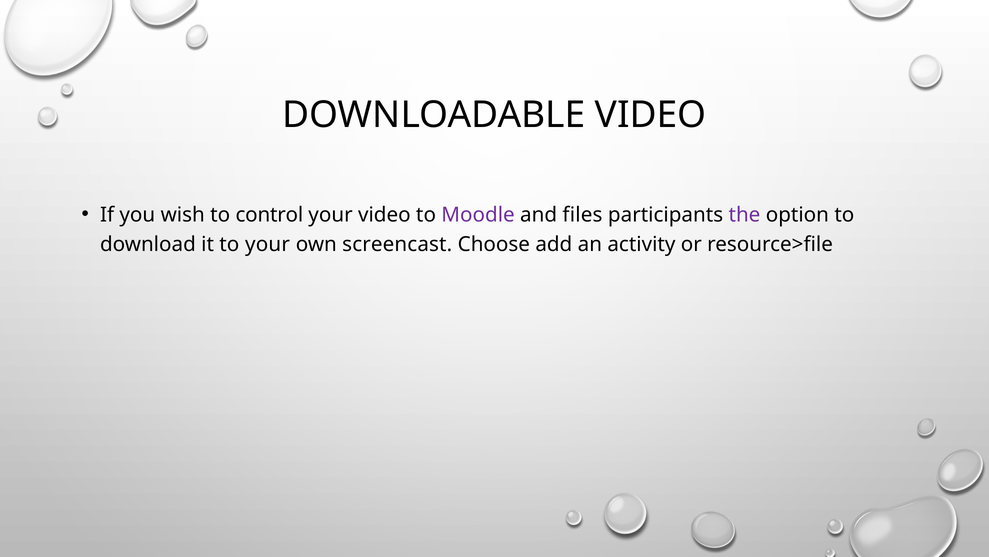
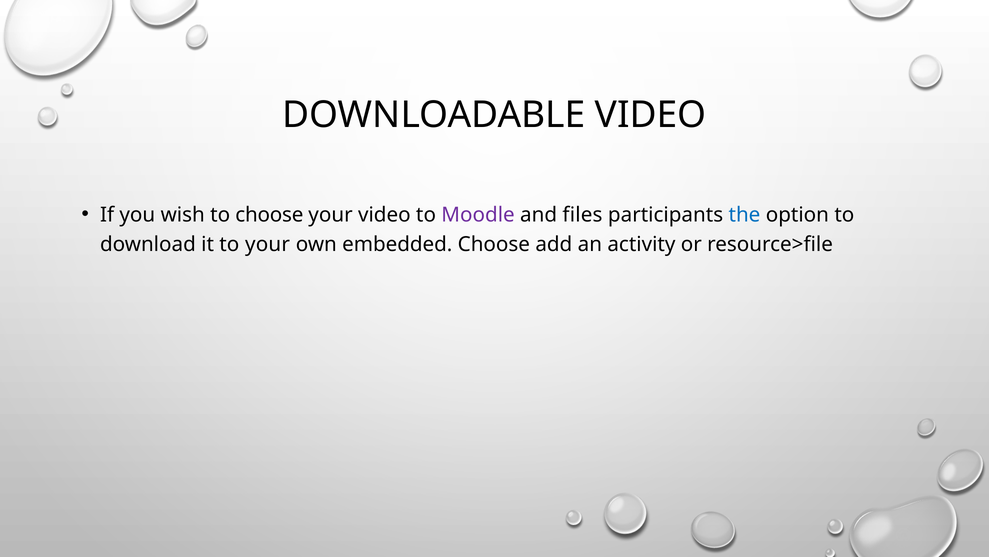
to control: control -> choose
the colour: purple -> blue
screencast: screencast -> embedded
